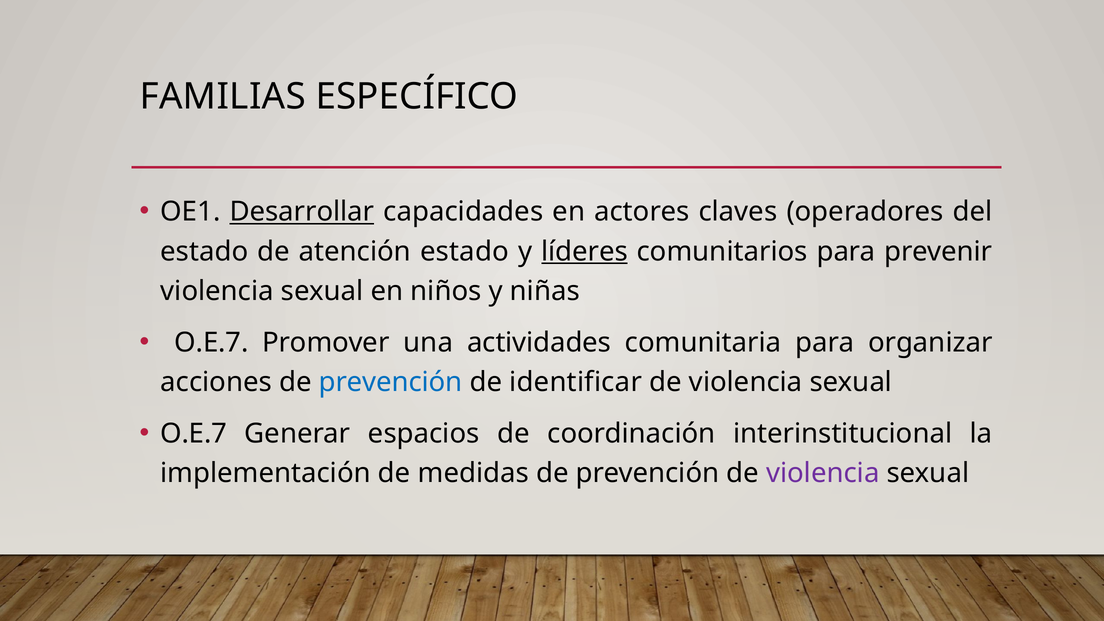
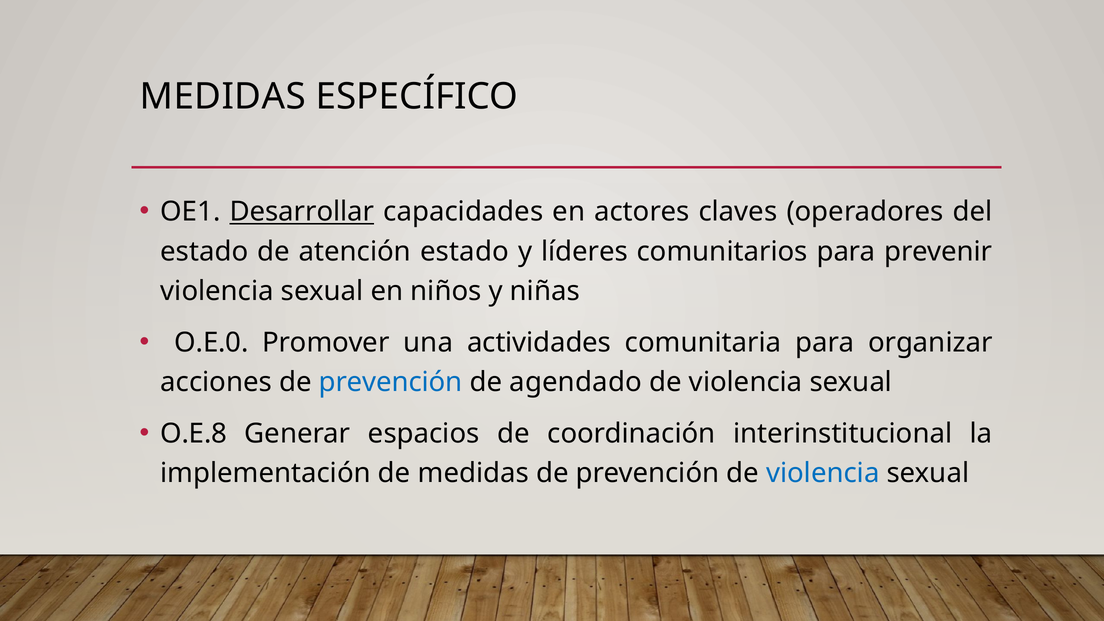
FAMILIAS at (223, 97): FAMILIAS -> MEDIDAS
líderes underline: present -> none
O.E.7 at (211, 342): O.E.7 -> O.E.0
identificar: identificar -> agendado
O.E.7 at (194, 433): O.E.7 -> O.E.8
violencia at (823, 473) colour: purple -> blue
